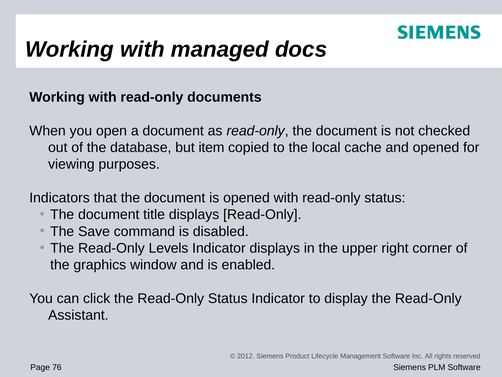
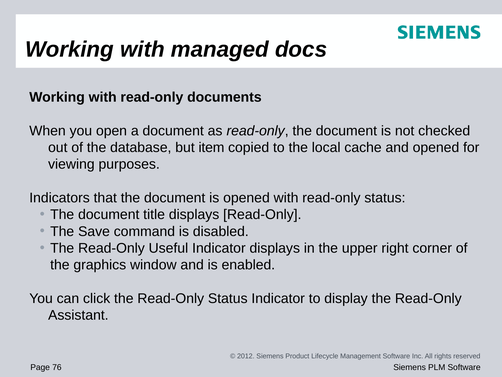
Levels: Levels -> Useful
